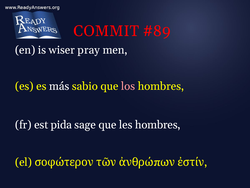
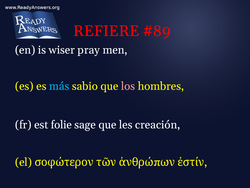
COMMIT: COMMIT -> REFIERE
más colour: white -> light blue
pida: pida -> folie
les hombres: hombres -> creación
